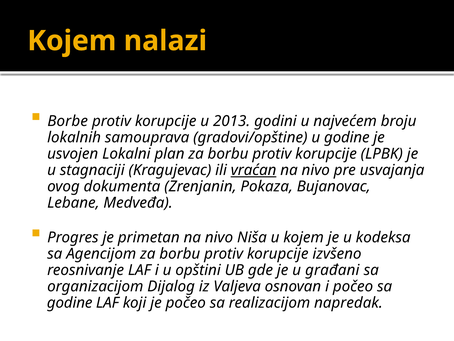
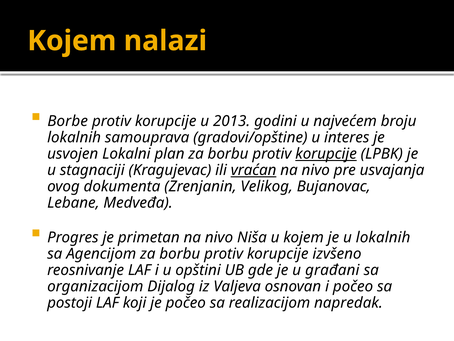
u godine: godine -> interes
korupcije at (326, 154) underline: none -> present
Pokaza: Pokaza -> Velikog
u kodeksa: kodeksa -> lokalnih
godine at (70, 303): godine -> postoji
